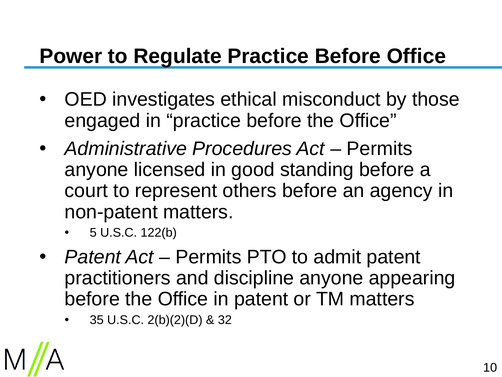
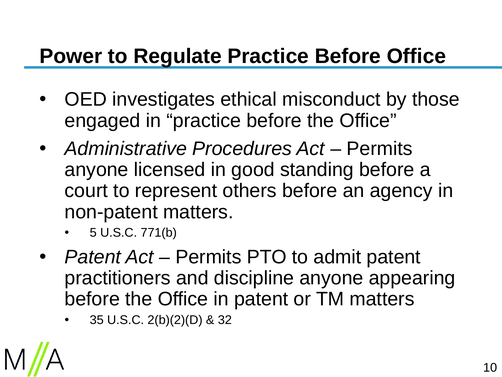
122(b: 122(b -> 771(b
